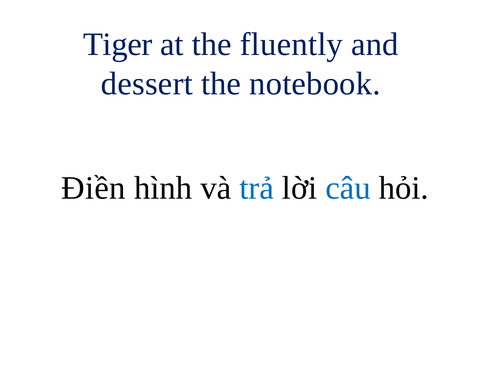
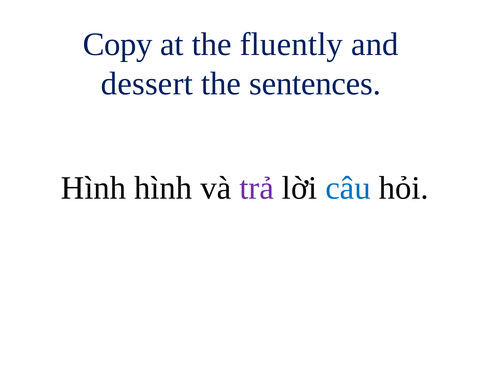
Tiger: Tiger -> Copy
notebook: notebook -> sentences
Điền at (93, 188): Điền -> Hình
trả colour: blue -> purple
